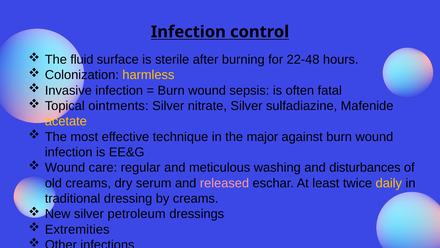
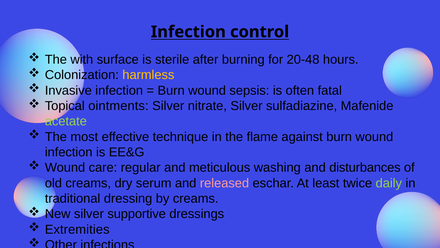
fluid: fluid -> with
22-48: 22-48 -> 20-48
acetate colour: yellow -> light green
major: major -> flame
daily colour: yellow -> light green
petroleum: petroleum -> supportive
